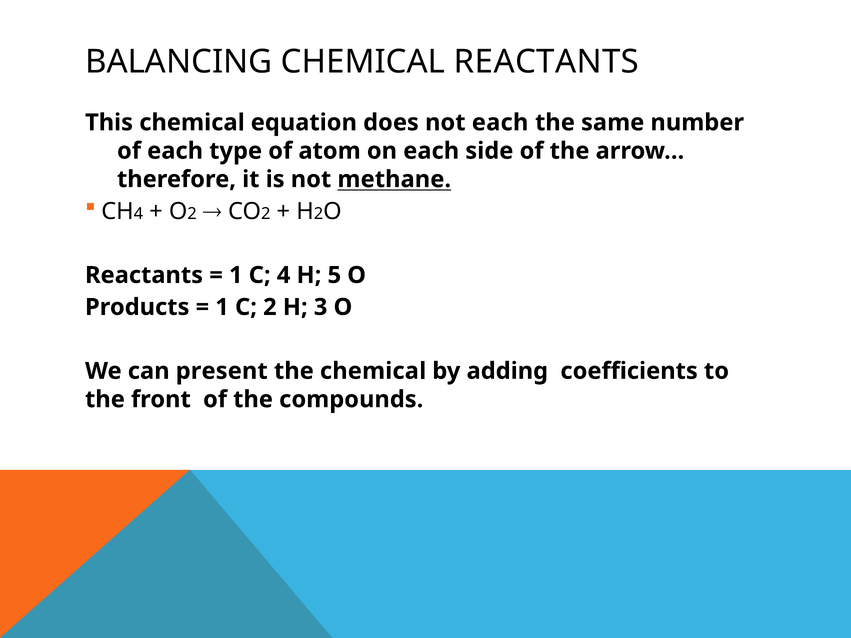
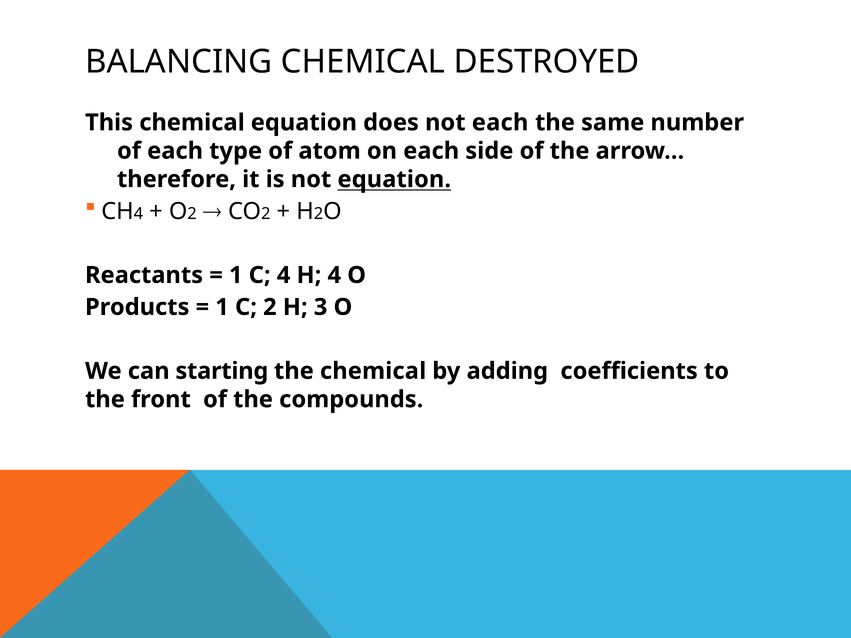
CHEMICAL REACTANTS: REACTANTS -> DESTROYED
not methane: methane -> equation
H 5: 5 -> 4
present: present -> starting
